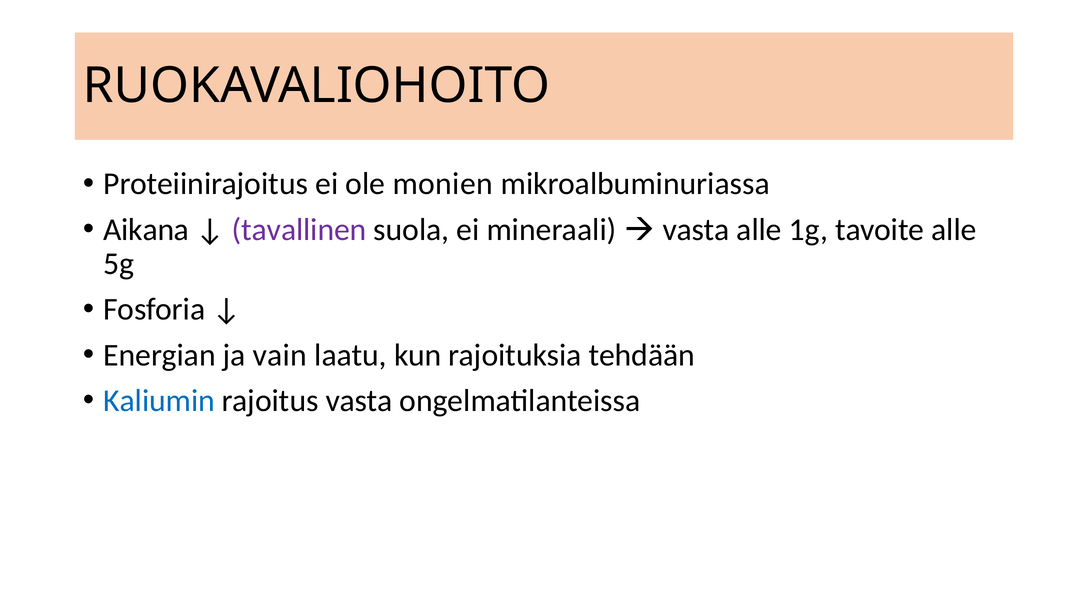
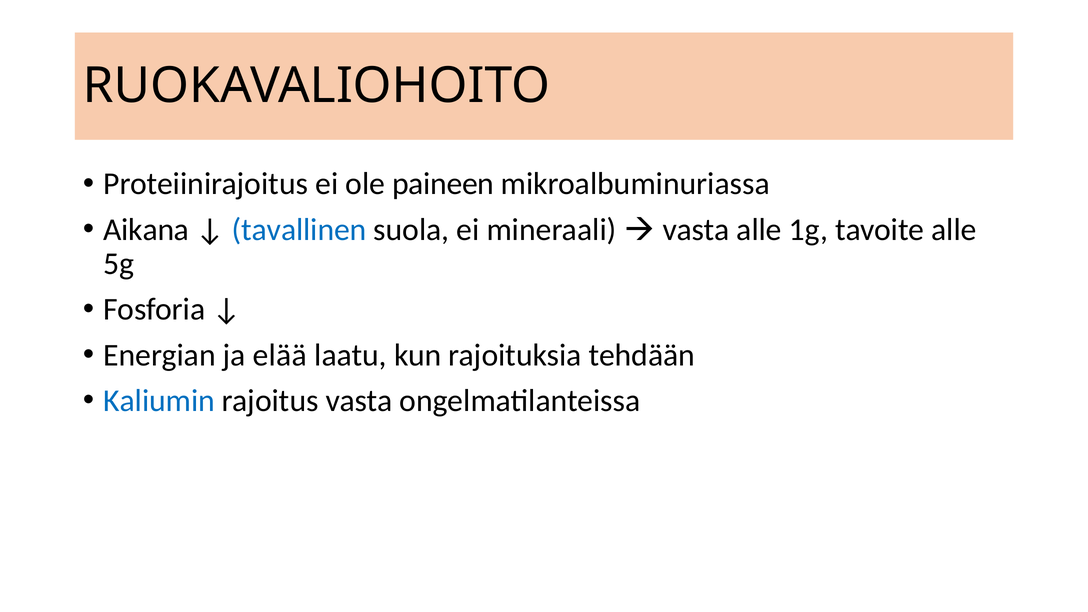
monien: monien -> paineen
tavallinen colour: purple -> blue
vain: vain -> elää
